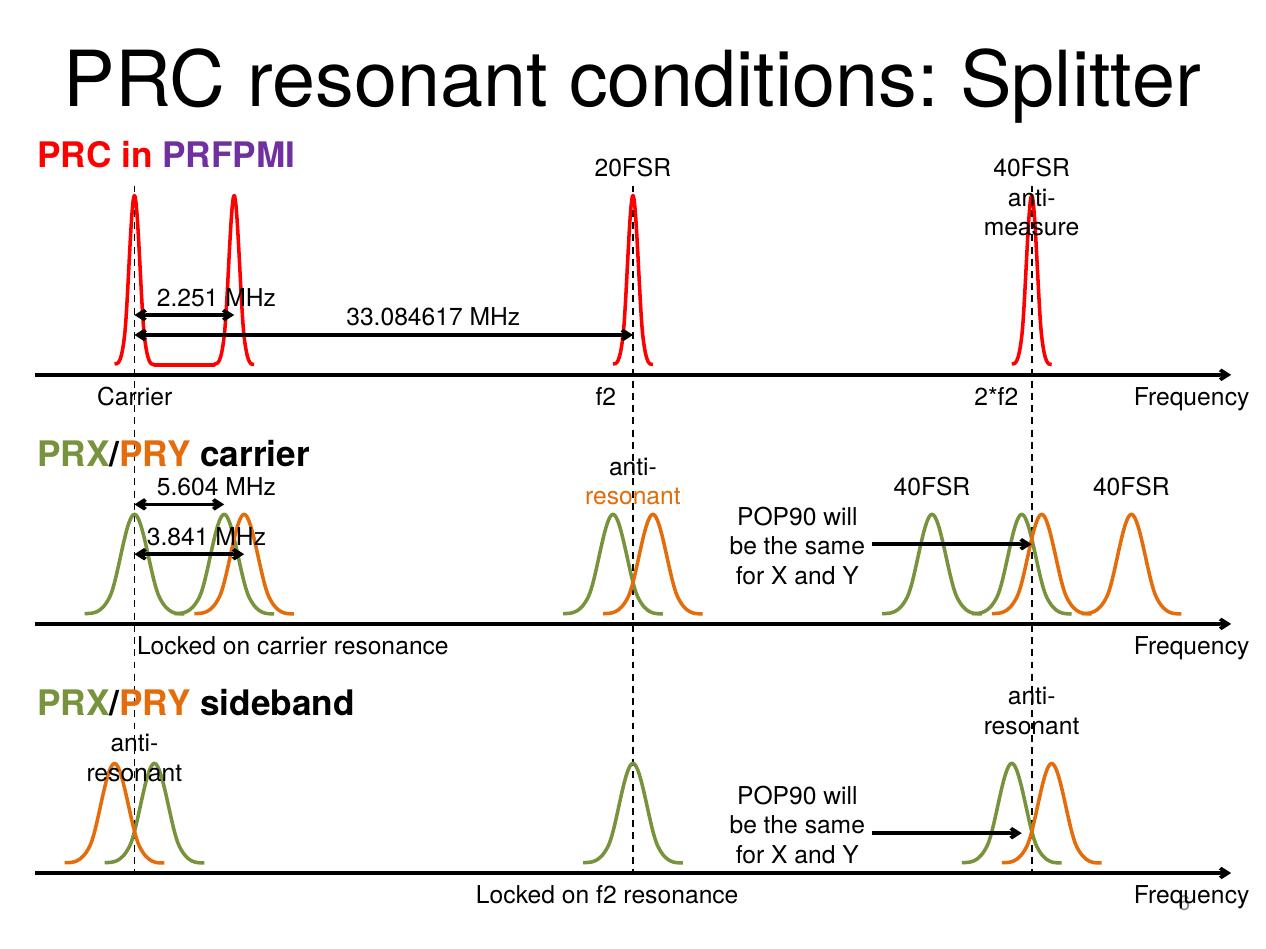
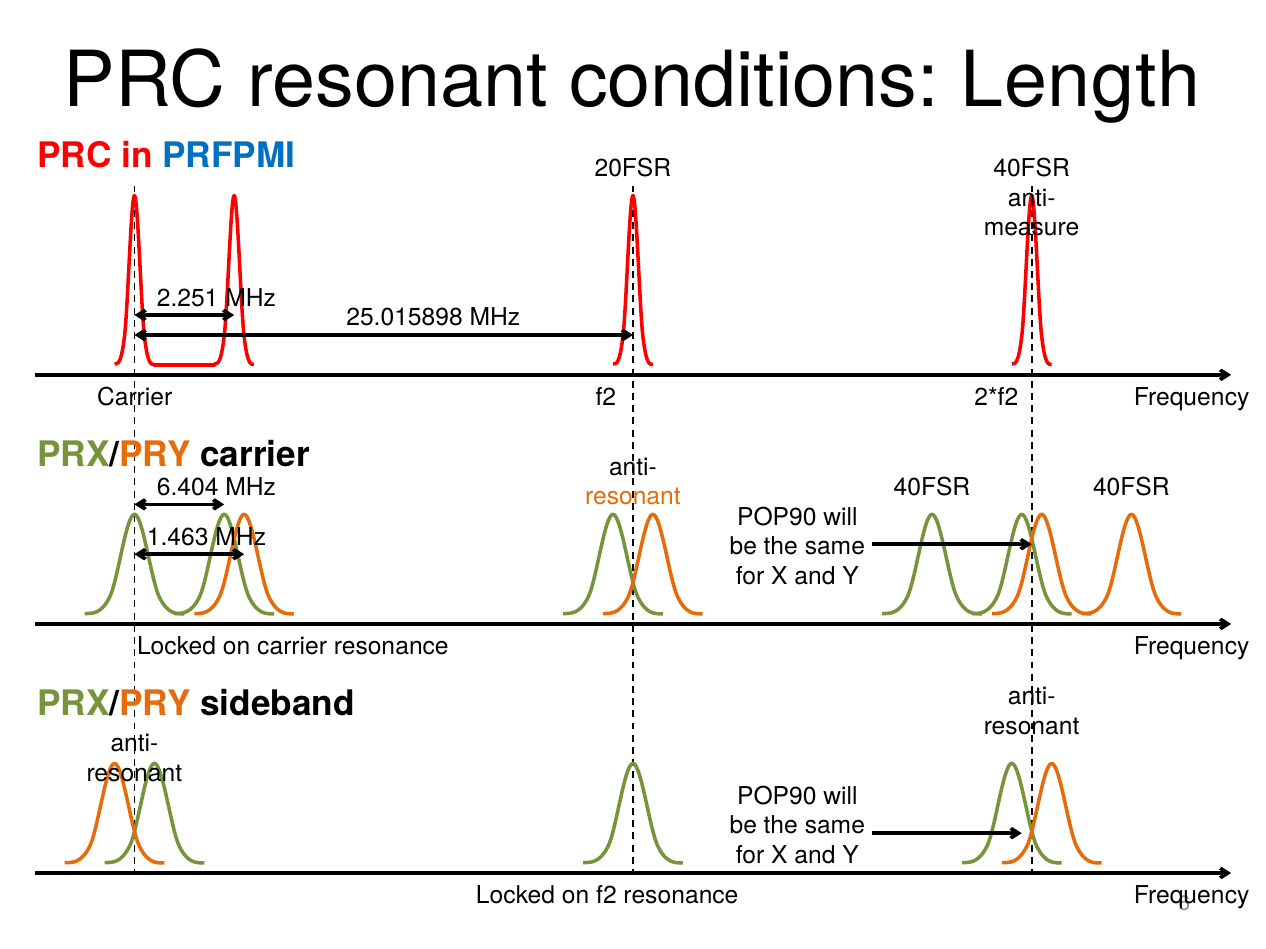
Splitter: Splitter -> Length
PRFPMI colour: purple -> blue
33.084617: 33.084617 -> 25.015898
5.604: 5.604 -> 6.404
3.841: 3.841 -> 1.463
